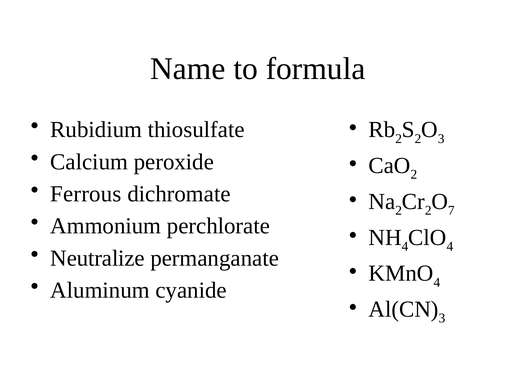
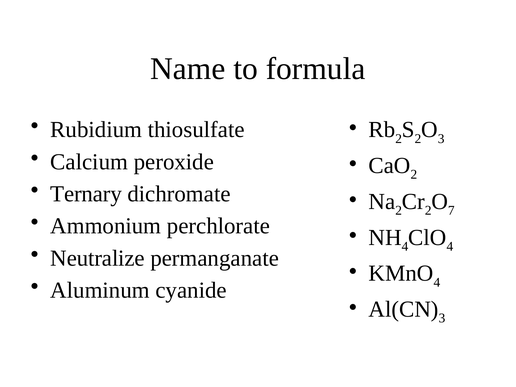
Ferrous: Ferrous -> Ternary
